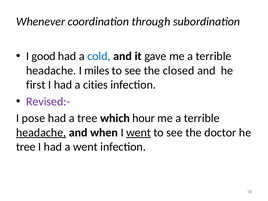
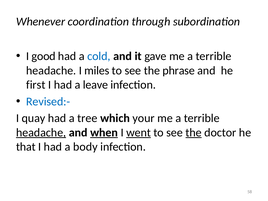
closed: closed -> phrase
cities: cities -> leave
Revised:- colour: purple -> blue
pose: pose -> quay
hour: hour -> your
when underline: none -> present
the at (194, 132) underline: none -> present
tree at (26, 147): tree -> that
a went: went -> body
